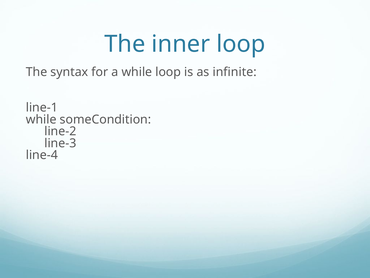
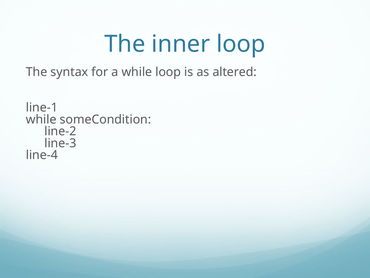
infinite: infinite -> altered
